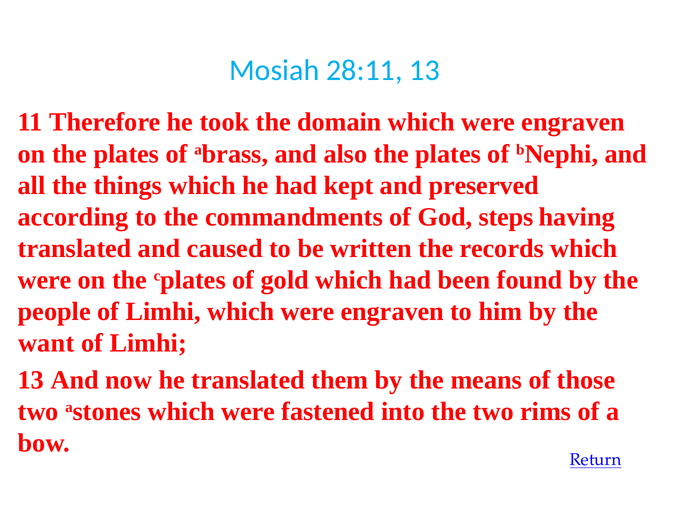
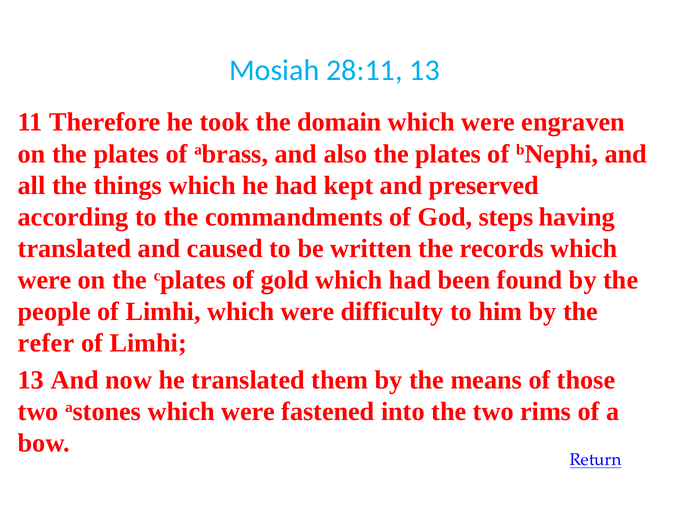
Limhi which were engraven: engraven -> difficulty
want: want -> refer
